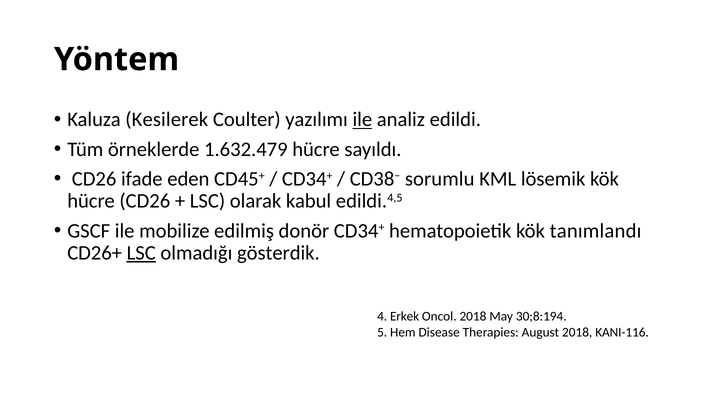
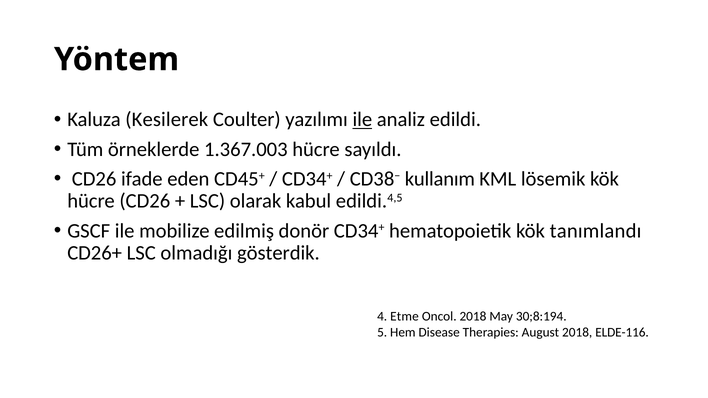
1.632.479: 1.632.479 -> 1.367.003
sorumlu: sorumlu -> kullanım
LSC at (141, 253) underline: present -> none
Erkek: Erkek -> Etme
KANI-116: KANI-116 -> ELDE-116
